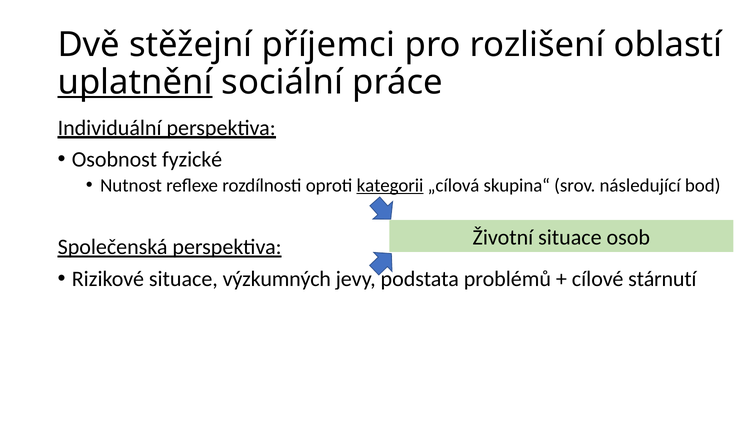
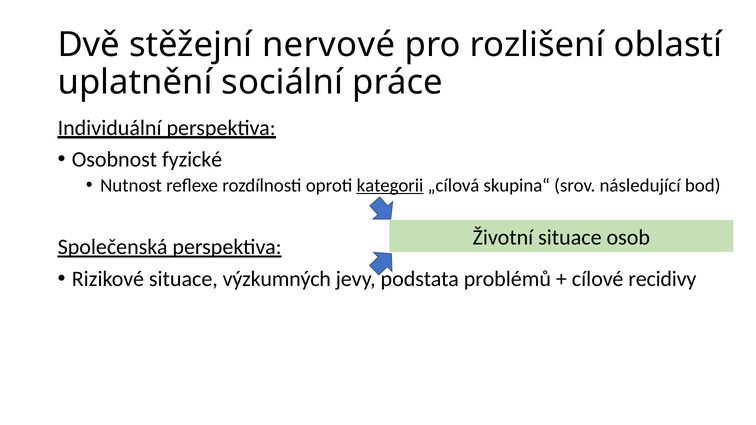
příjemci: příjemci -> nervové
uplatnění underline: present -> none
stárnutí: stárnutí -> recidivy
